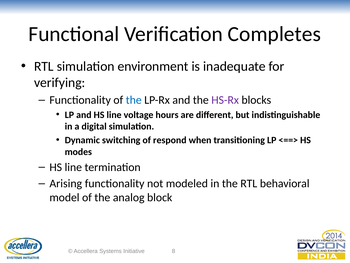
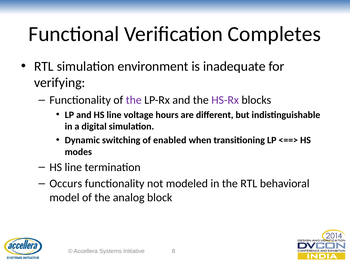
the at (134, 100) colour: blue -> purple
respond: respond -> enabled
Arising: Arising -> Occurs
